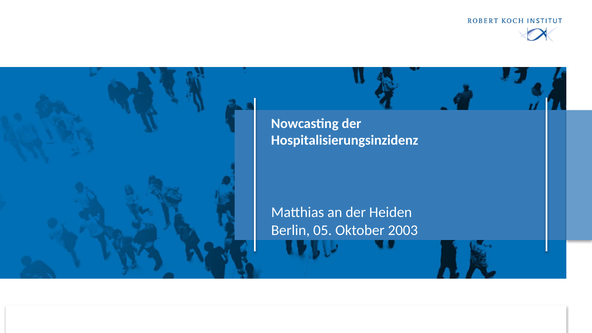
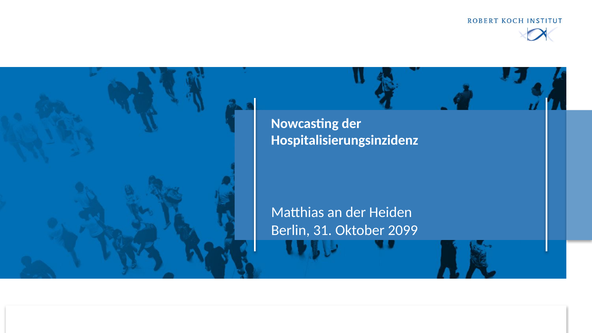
05: 05 -> 31
2003: 2003 -> 2099
